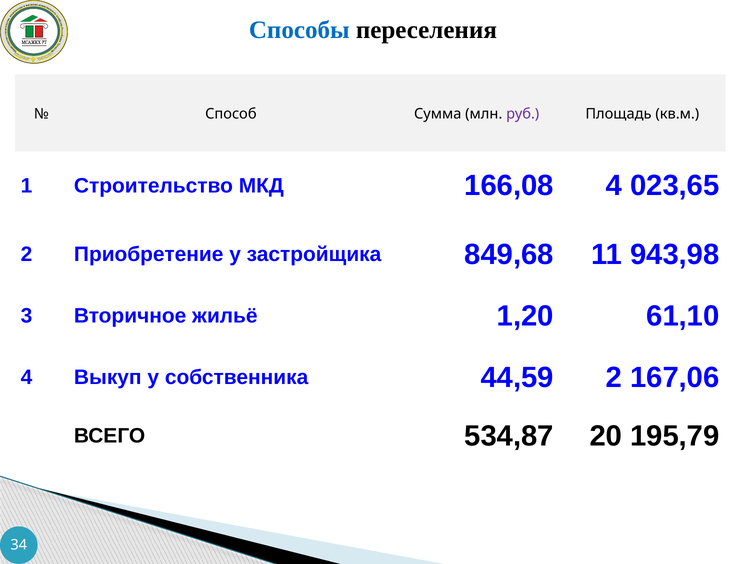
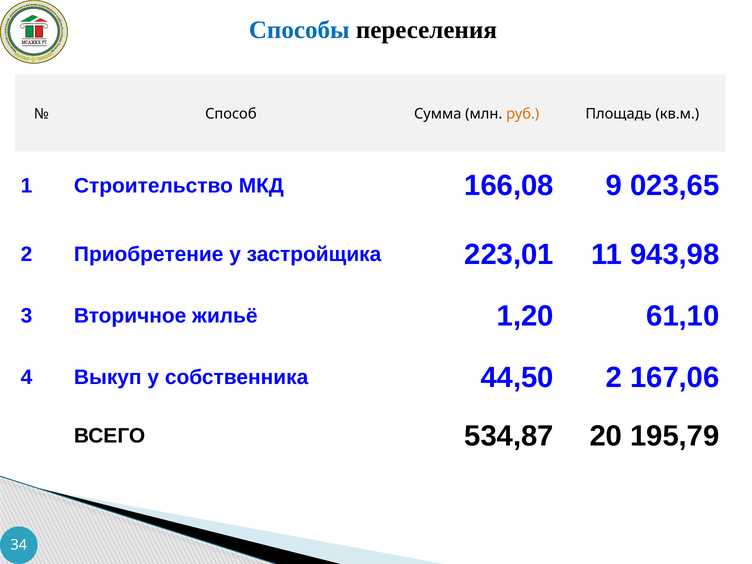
руб colour: purple -> orange
166,08 4: 4 -> 9
849,68: 849,68 -> 223,01
44,59: 44,59 -> 44,50
